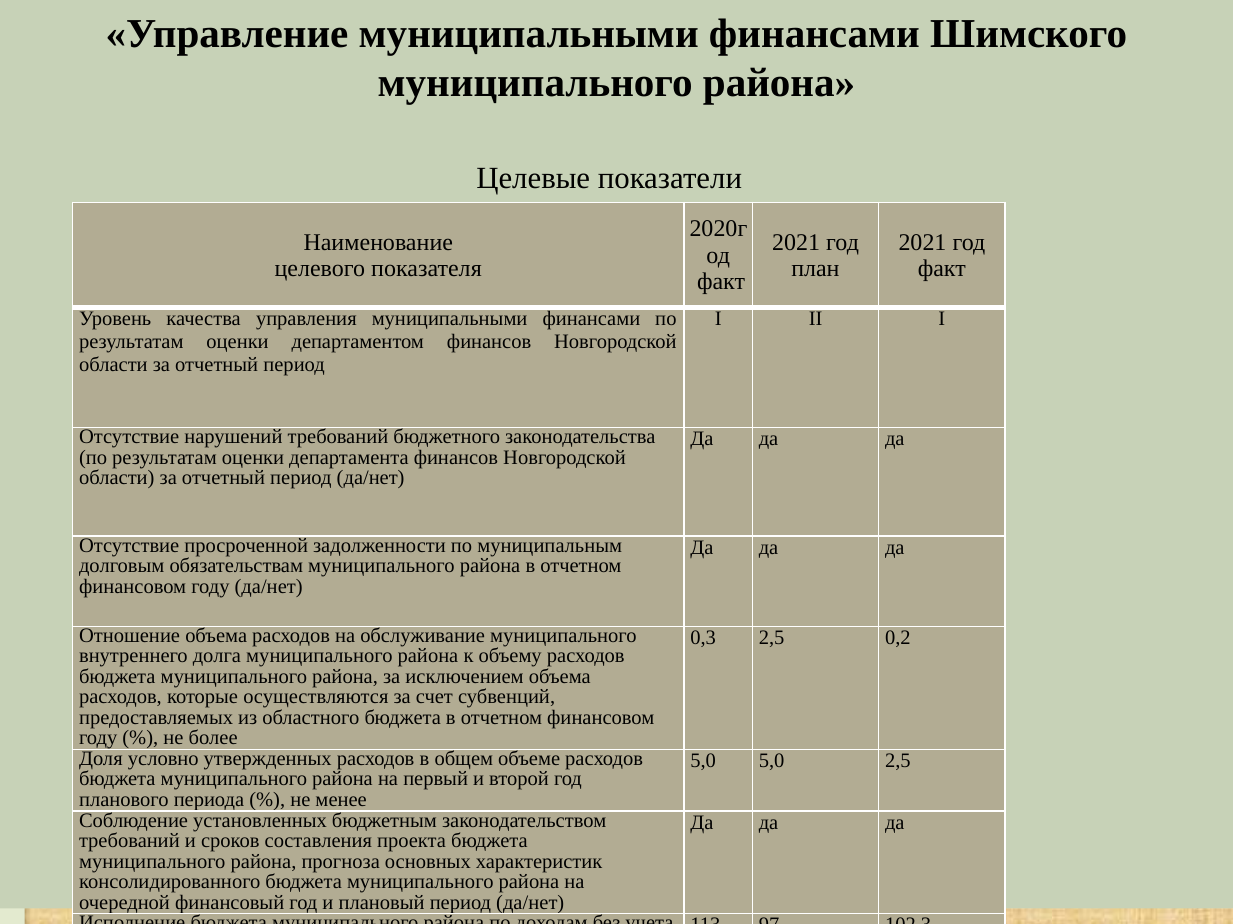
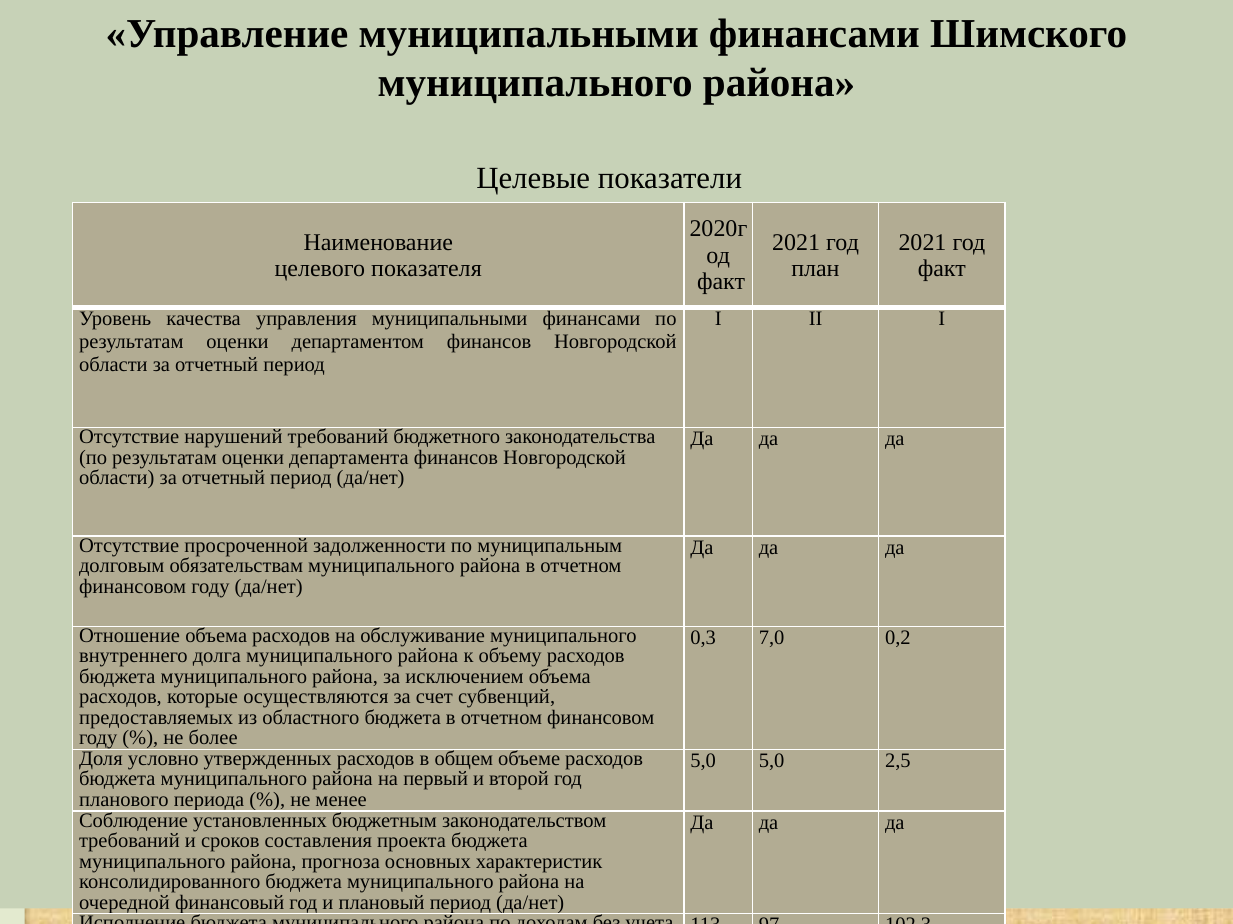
0,3 2,5: 2,5 -> 7,0
